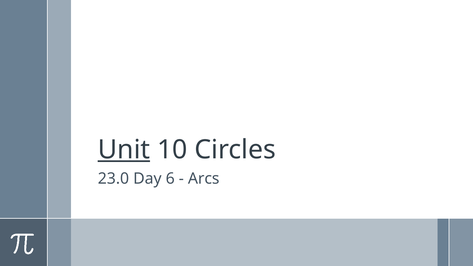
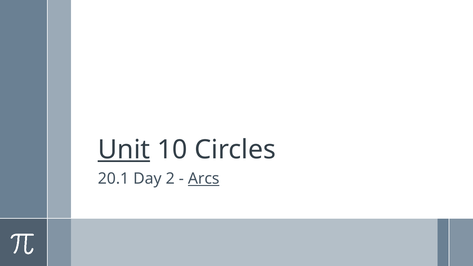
23.0: 23.0 -> 20.1
6: 6 -> 2
Arcs underline: none -> present
